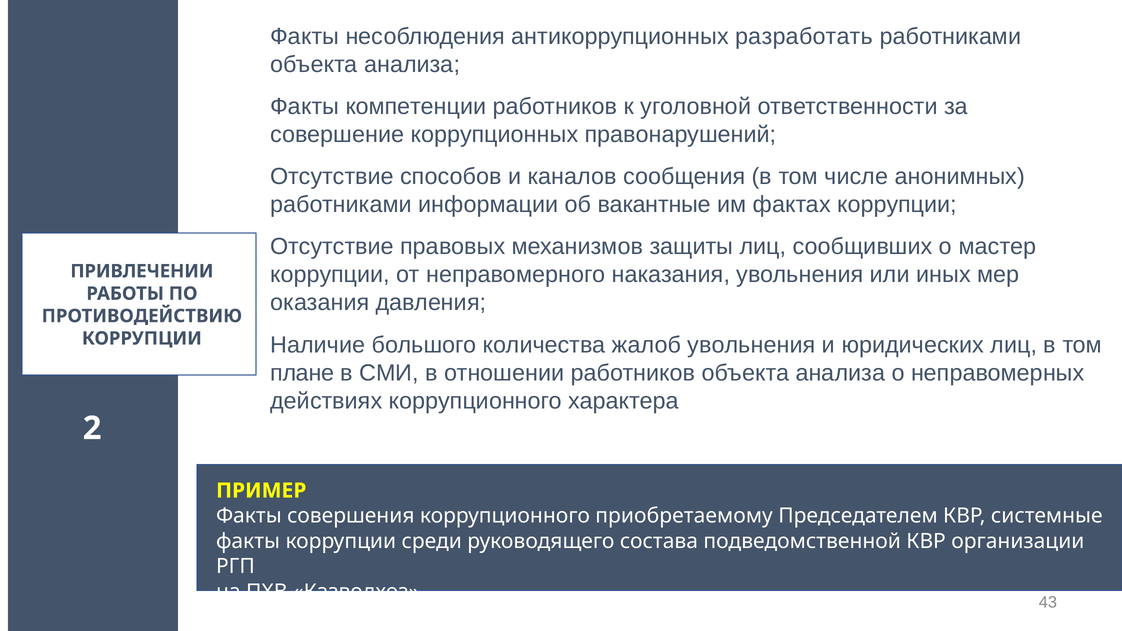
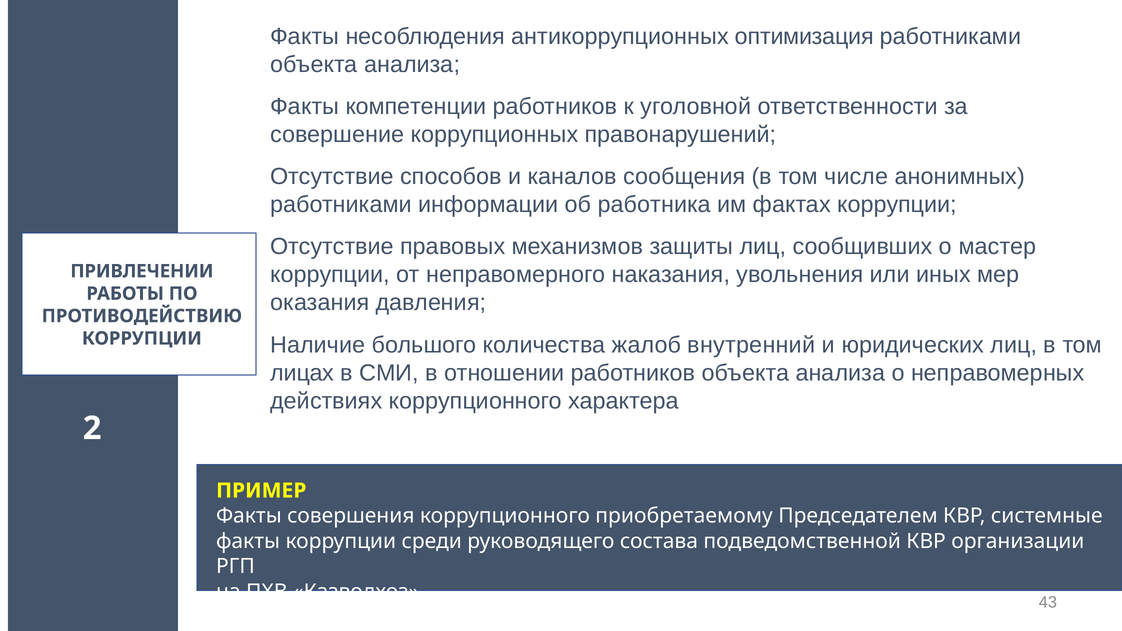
разработать: разработать -> оптимизация
вакантные: вакантные -> работника
жалоб увольнения: увольнения -> внутренний
плане: плане -> лицах
